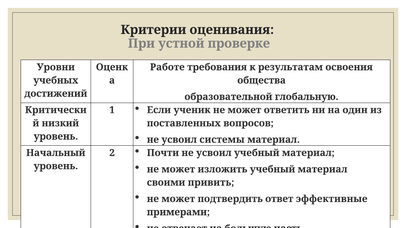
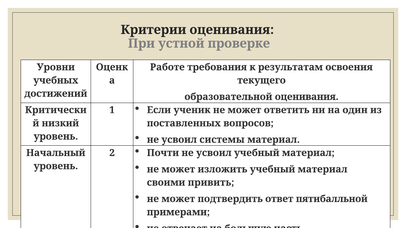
общества: общества -> текущего
образовательной глобальную: глобальную -> оценивания
эффективные: эффективные -> пятибалльной
